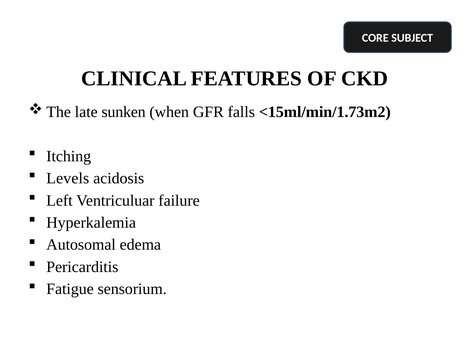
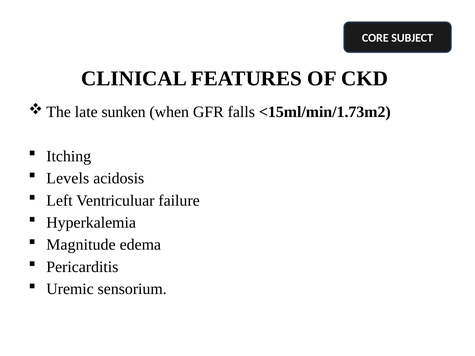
Autosomal: Autosomal -> Magnitude
Fatigue: Fatigue -> Uremic
